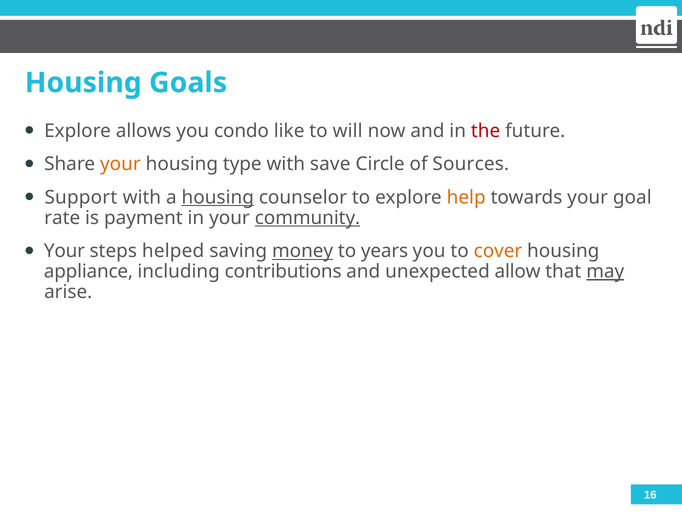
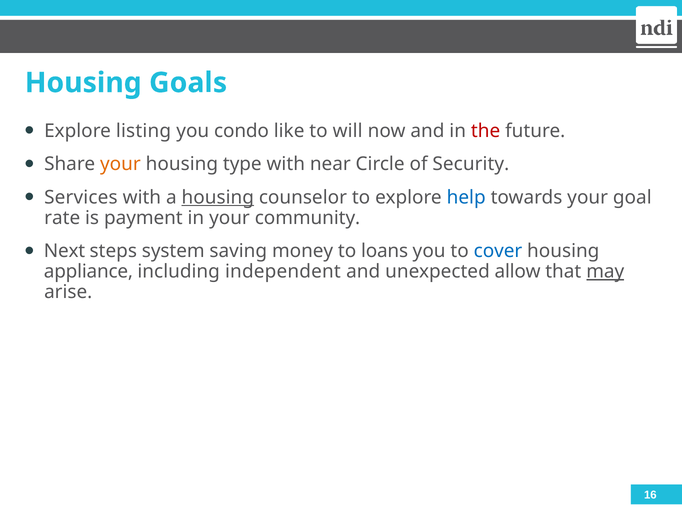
allows: allows -> listing
save: save -> near
Sources: Sources -> Security
Support: Support -> Services
help colour: orange -> blue
community underline: present -> none
Your at (64, 251): Your -> Next
helped: helped -> system
money underline: present -> none
years: years -> loans
cover colour: orange -> blue
contributions: contributions -> independent
